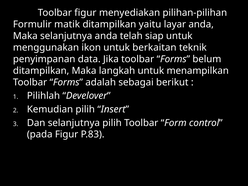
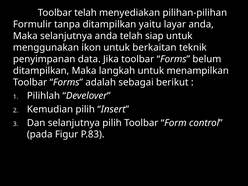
Toolbar figur: figur -> telah
matik: matik -> tanpa
